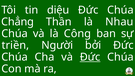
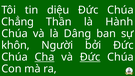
Nhau: Nhau -> Hành
Công: Công -> Dâng
triền: triền -> khôn
Cha underline: none -> present
